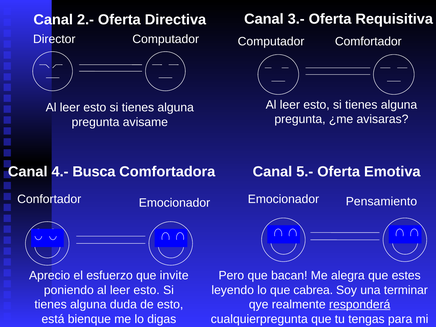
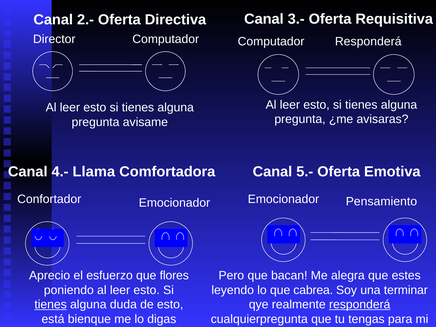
Computador Comfortador: Comfortador -> Responderá
Busca: Busca -> Llama
invite: invite -> flores
tienes at (51, 305) underline: none -> present
